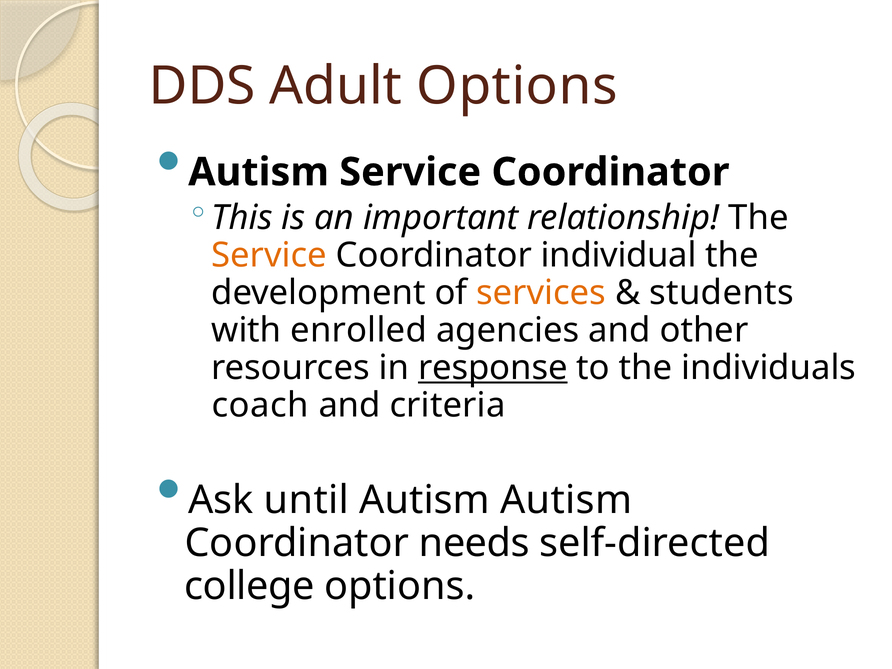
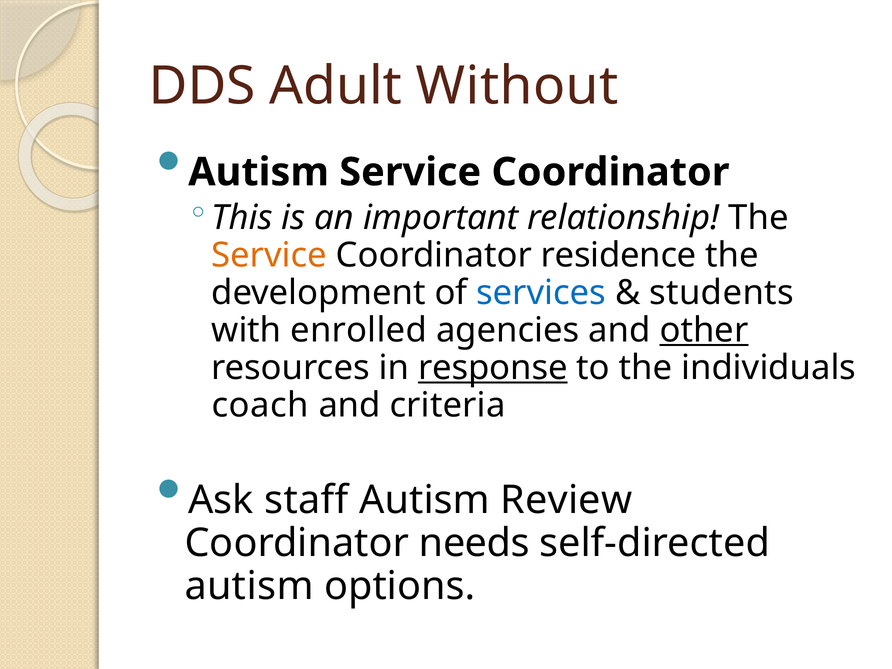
Adult Options: Options -> Without
individual: individual -> residence
services colour: orange -> blue
other underline: none -> present
until: until -> staff
Autism Autism: Autism -> Review
college at (249, 586): college -> autism
